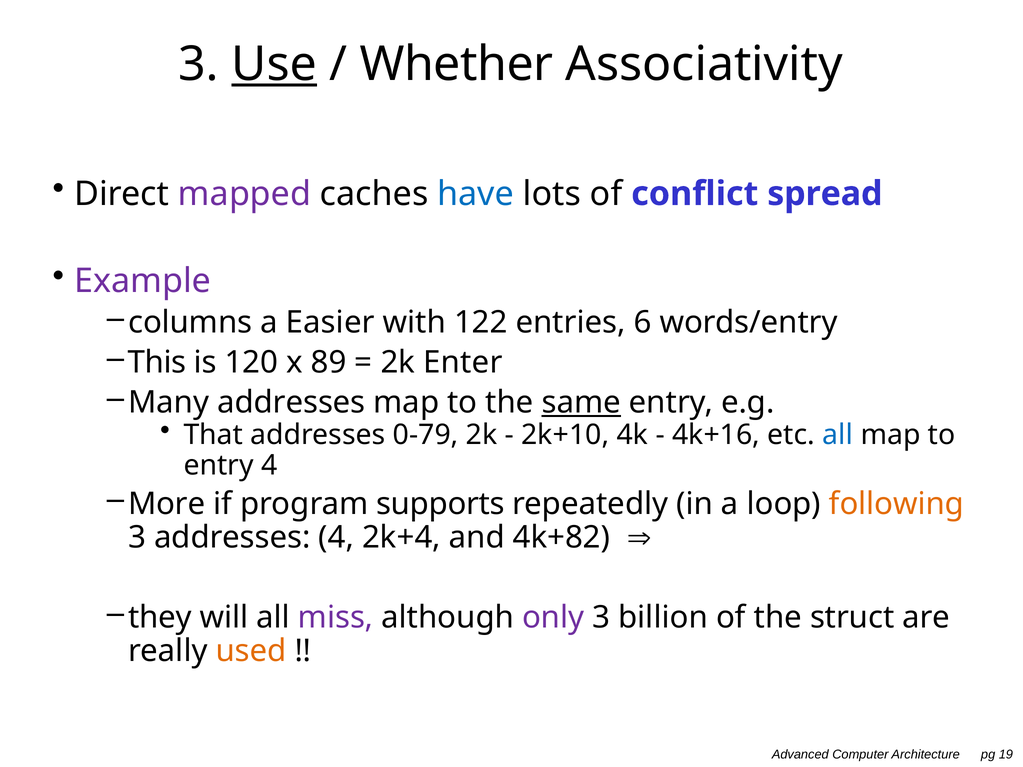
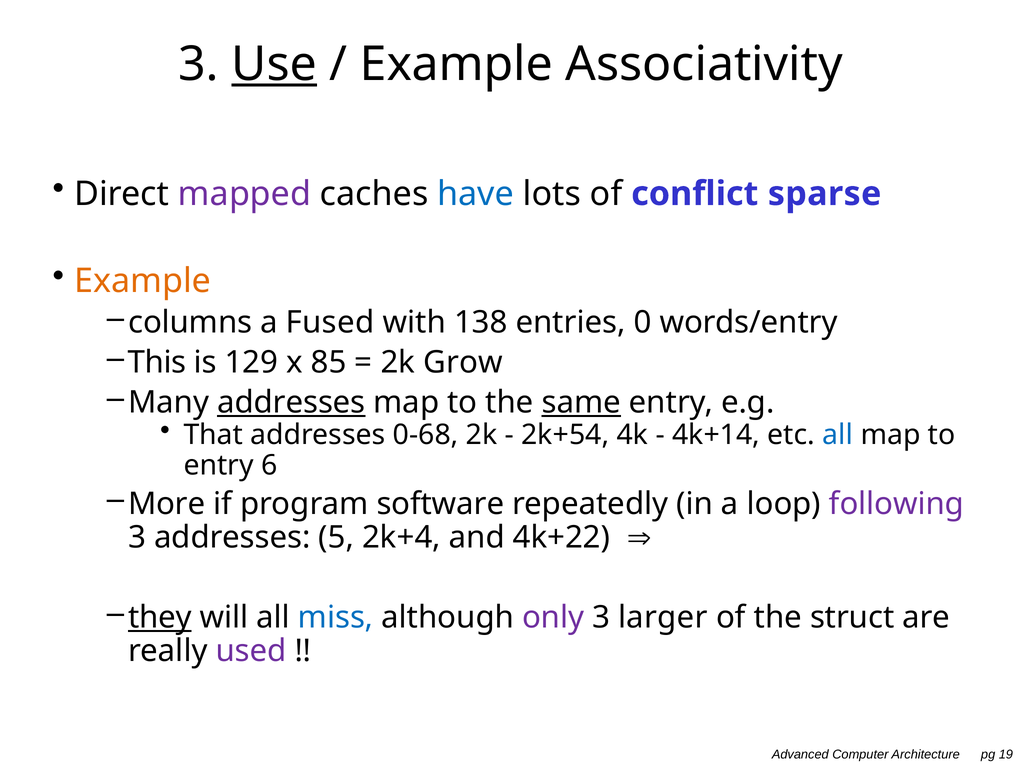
Whether at (456, 64): Whether -> Example
spread: spread -> sparse
Example at (143, 281) colour: purple -> orange
Easier: Easier -> Fused
122: 122 -> 138
6: 6 -> 0
120: 120 -> 129
89: 89 -> 85
Enter: Enter -> Grow
addresses at (291, 403) underline: none -> present
0-79: 0-79 -> 0-68
2k+10: 2k+10 -> 2k+54
4k+16: 4k+16 -> 4k+14
entry 4: 4 -> 6
supports: supports -> software
following colour: orange -> purple
addresses 4: 4 -> 5
4k+82: 4k+82 -> 4k+22
they underline: none -> present
miss colour: purple -> blue
billion: billion -> larger
used colour: orange -> purple
